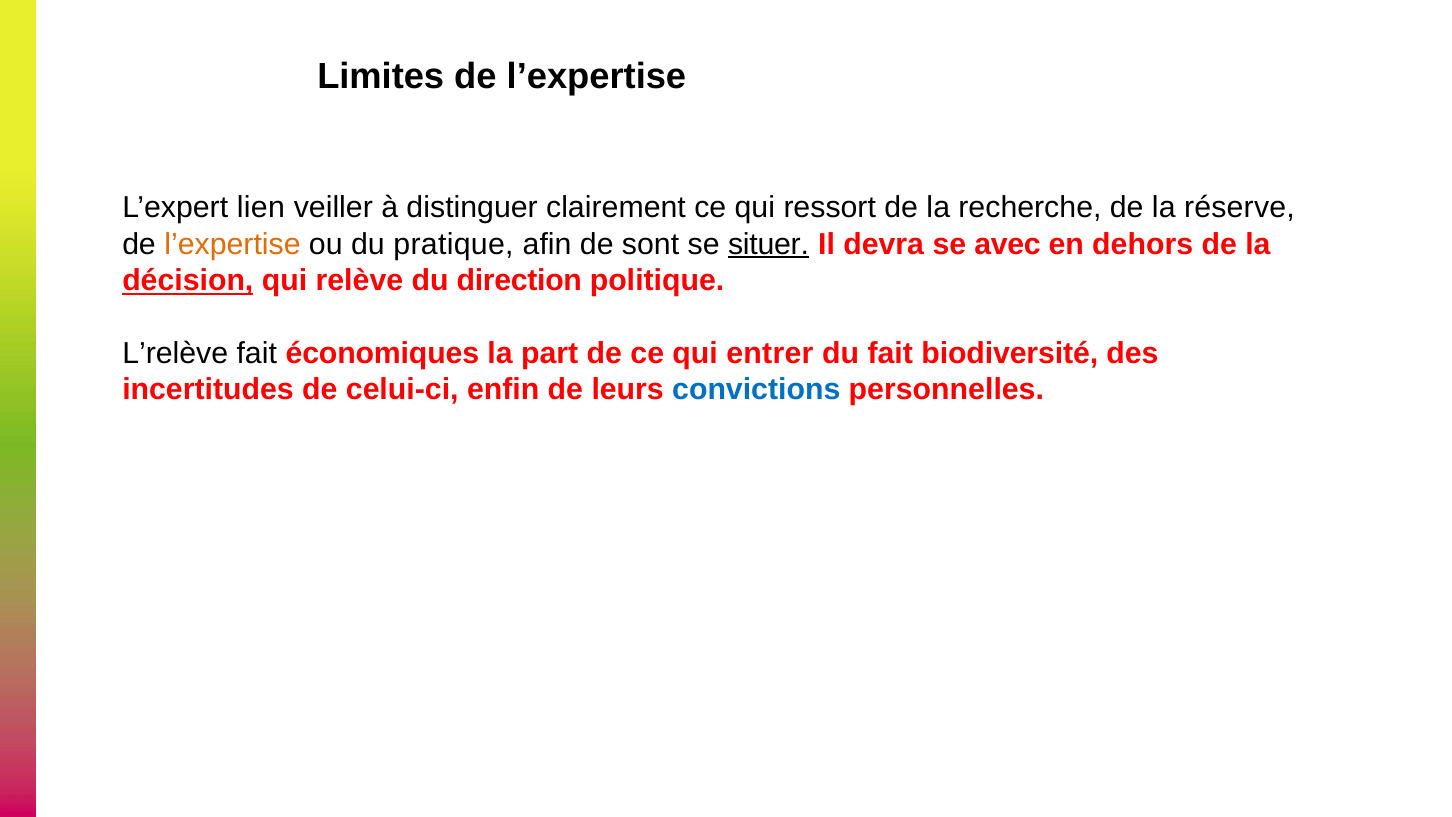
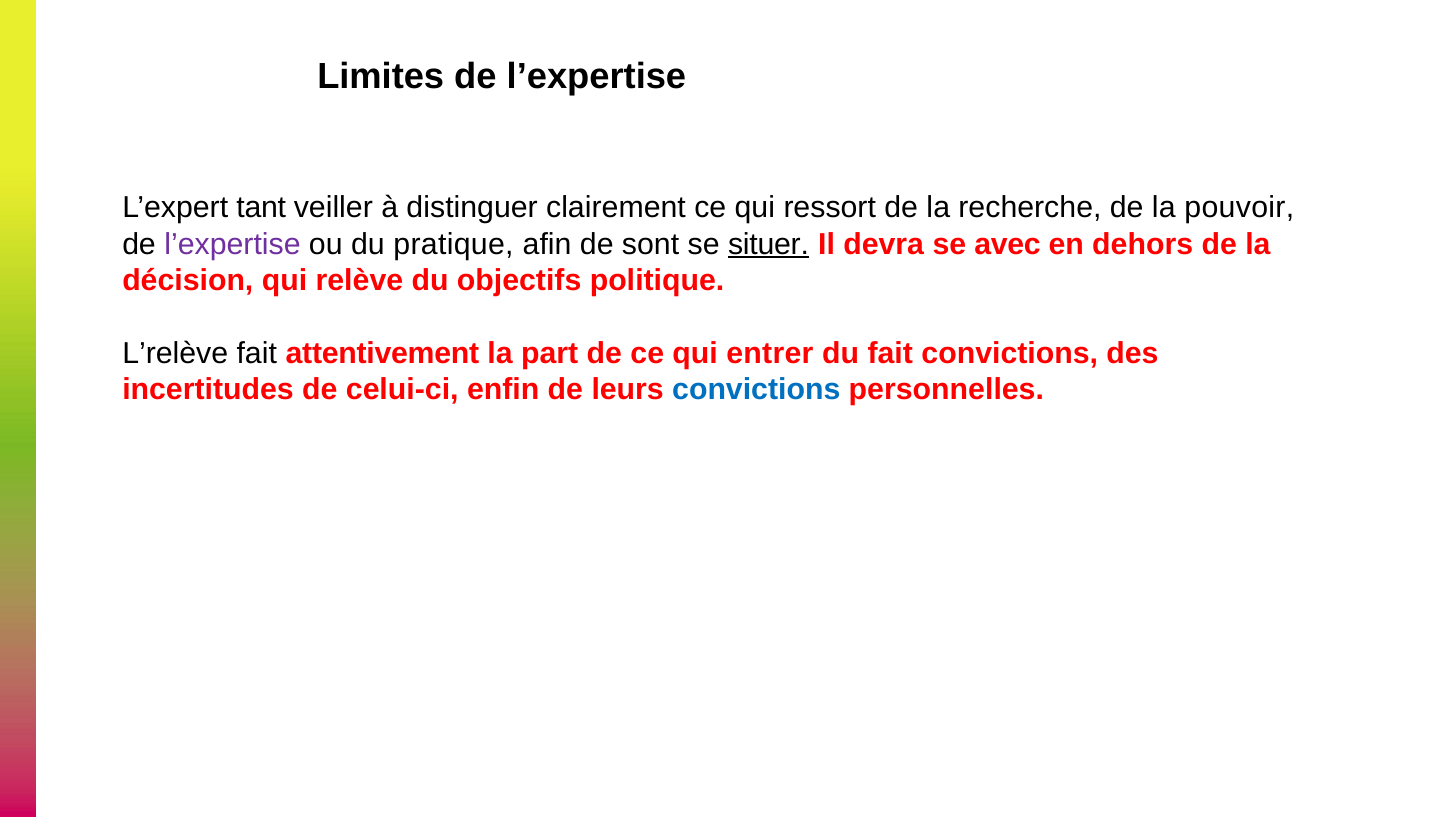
lien: lien -> tant
réserve: réserve -> pouvoir
l’expertise at (232, 244) colour: orange -> purple
décision underline: present -> none
direction: direction -> objectifs
économiques: économiques -> attentivement
fait biodiversité: biodiversité -> convictions
